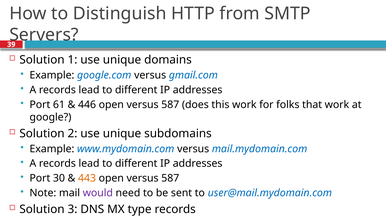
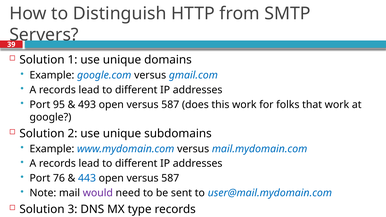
61: 61 -> 95
446: 446 -> 493
30: 30 -> 76
443 colour: orange -> blue
